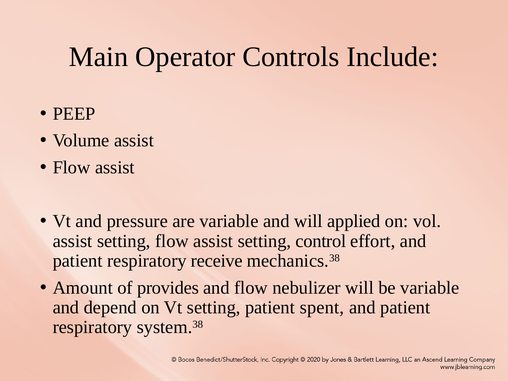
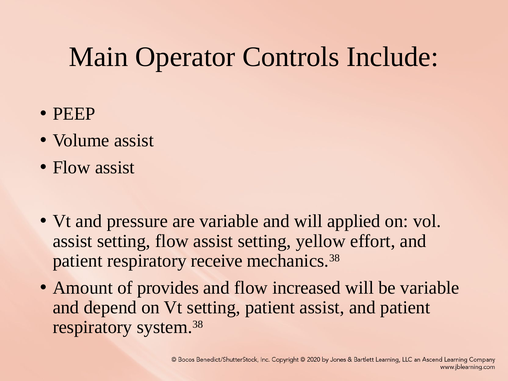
control: control -> yellow
nebulizer: nebulizer -> increased
patient spent: spent -> assist
